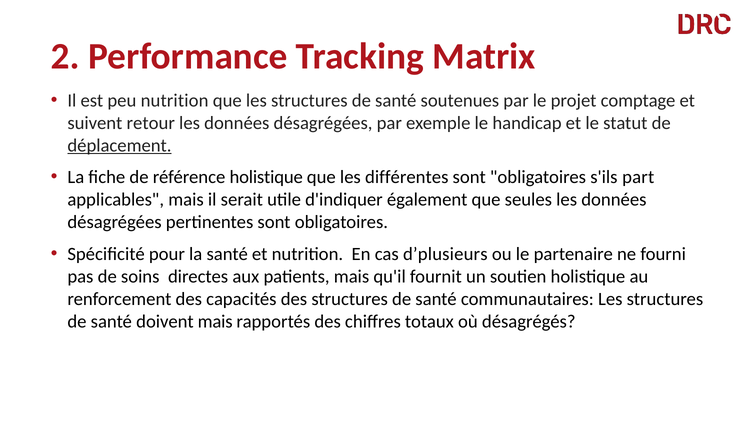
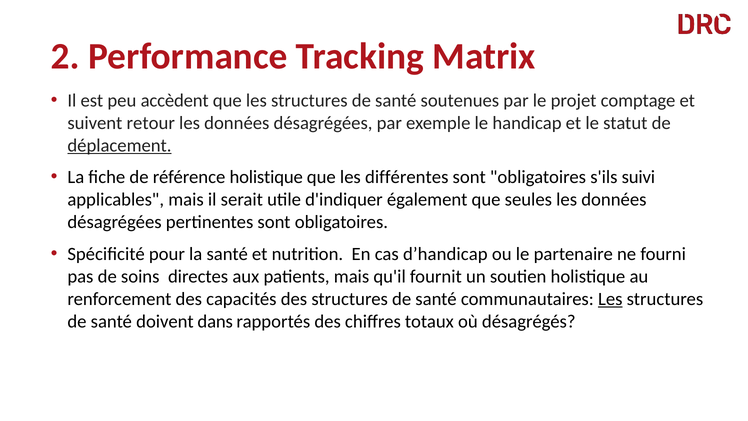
peu nutrition: nutrition -> accèdent
part: part -> suivi
d’plusieurs: d’plusieurs -> d’handicap
Les at (610, 299) underline: none -> present
doivent mais: mais -> dans
